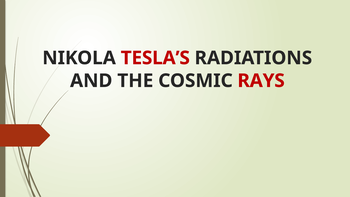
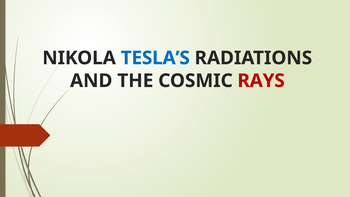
TESLA’S colour: red -> blue
